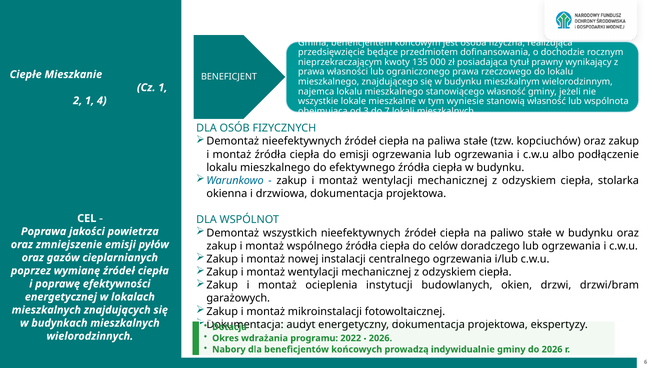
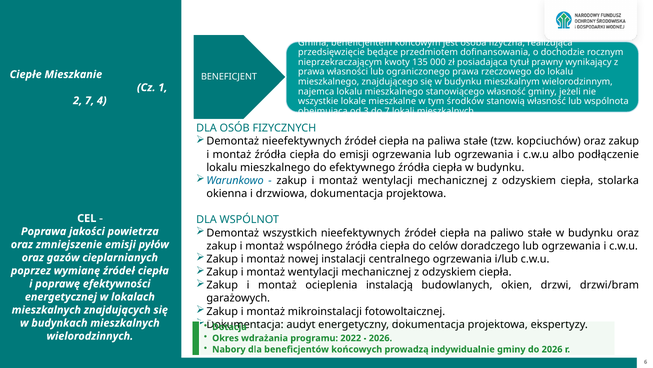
2 1: 1 -> 7
wyniesie: wyniesie -> środków
instytucji: instytucji -> instalacją
